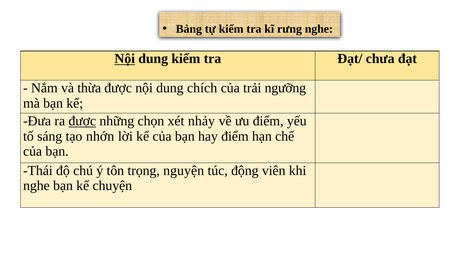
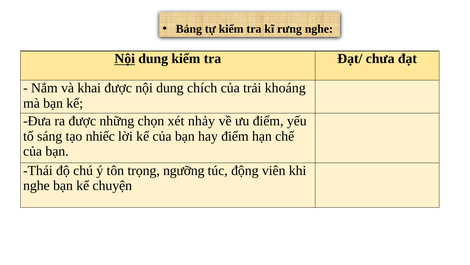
thừa: thừa -> khai
ngưỡng: ngưỡng -> khoáng
được at (82, 121) underline: present -> none
nhớn: nhớn -> nhiếc
nguyện: nguyện -> ngưỡng
